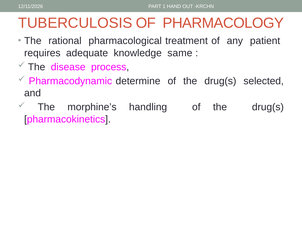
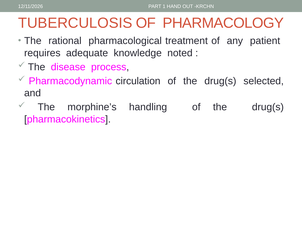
same: same -> noted
determine: determine -> circulation
